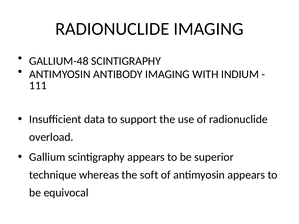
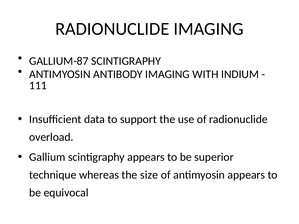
GALLIUM-48: GALLIUM-48 -> GALLIUM-87
soft: soft -> size
